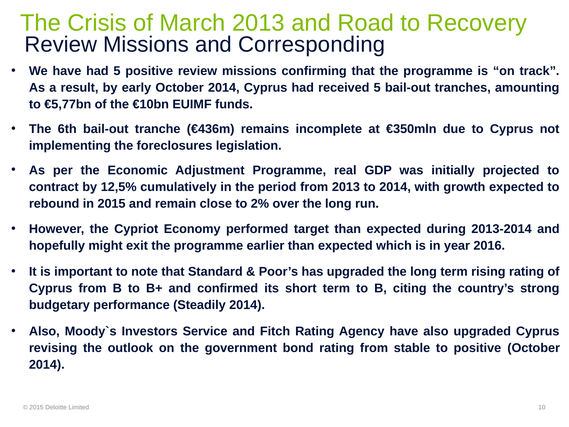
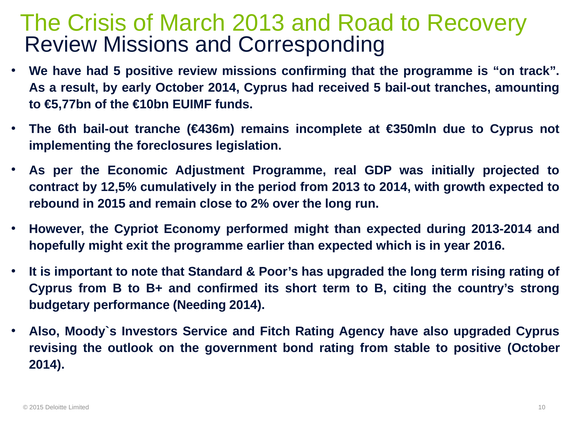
performed target: target -> might
Steadily: Steadily -> Needing
